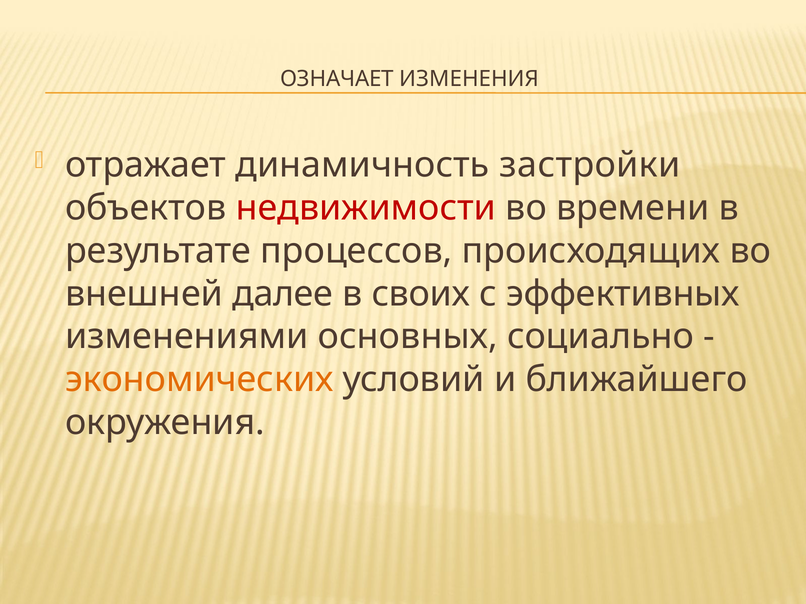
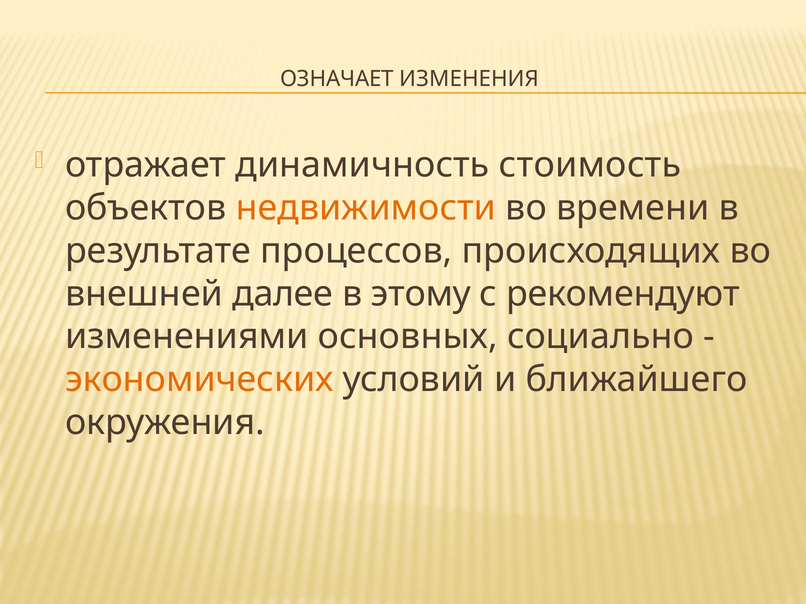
застройки: застройки -> стоимость
недвижимости colour: red -> orange
своих: своих -> этому
эффективных: эффективных -> рекомендуют
